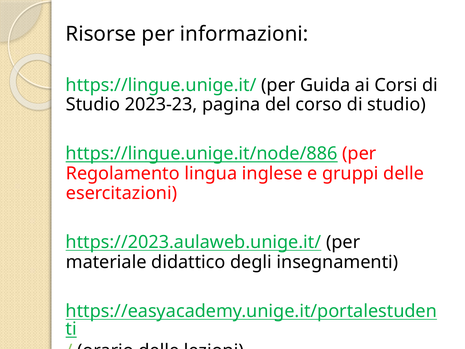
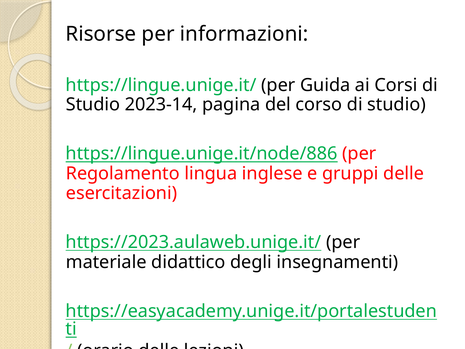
2023-23: 2023-23 -> 2023-14
